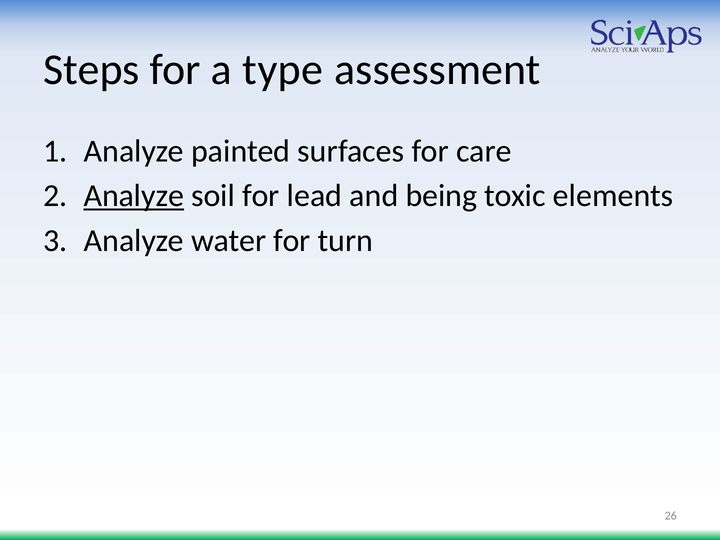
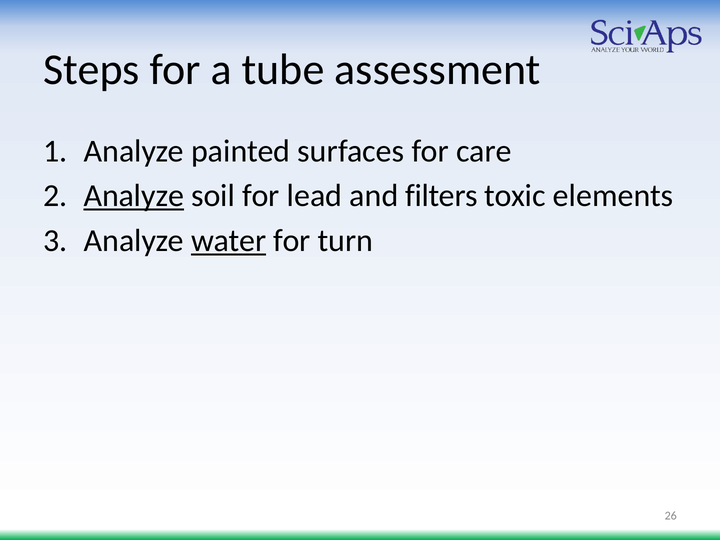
type: type -> tube
being: being -> filters
water underline: none -> present
